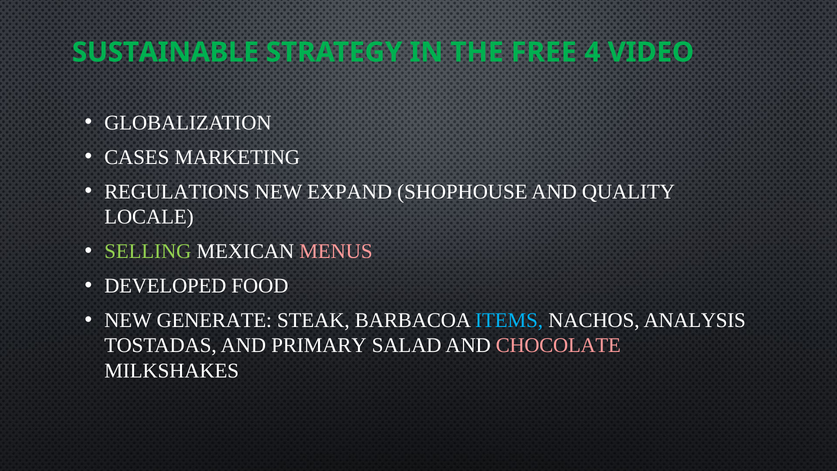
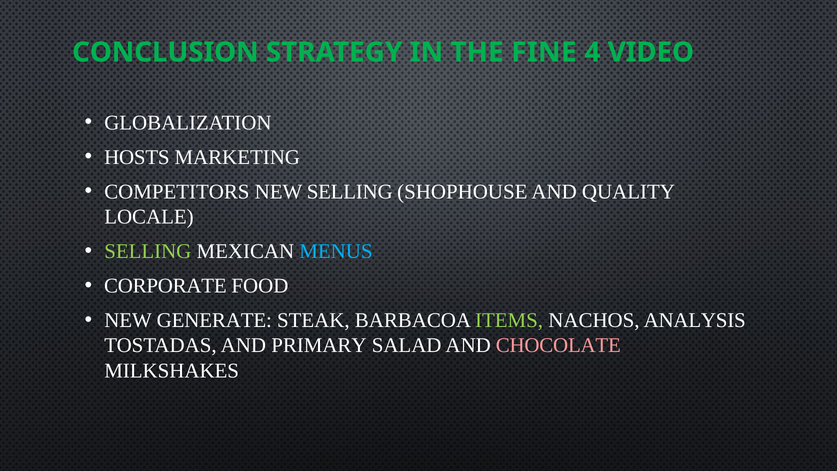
SUSTAINABLE: SUSTAINABLE -> CONCLUSION
FREE: FREE -> FINE
CASES: CASES -> HOSTS
REGULATIONS: REGULATIONS -> COMPETITORS
NEW EXPAND: EXPAND -> SELLING
MENUS colour: pink -> light blue
DEVELOPED: DEVELOPED -> CORPORATE
ITEMS colour: light blue -> light green
